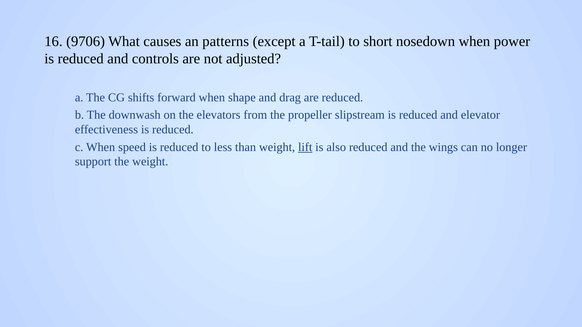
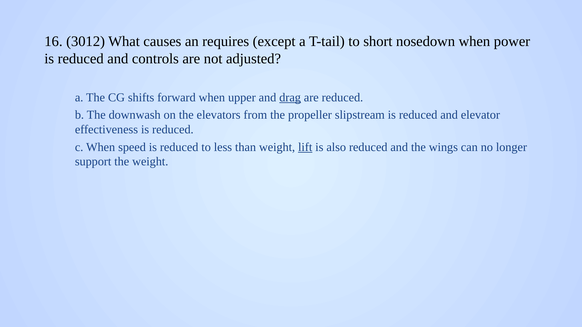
9706: 9706 -> 3012
patterns: patterns -> requires
shape: shape -> upper
drag underline: none -> present
